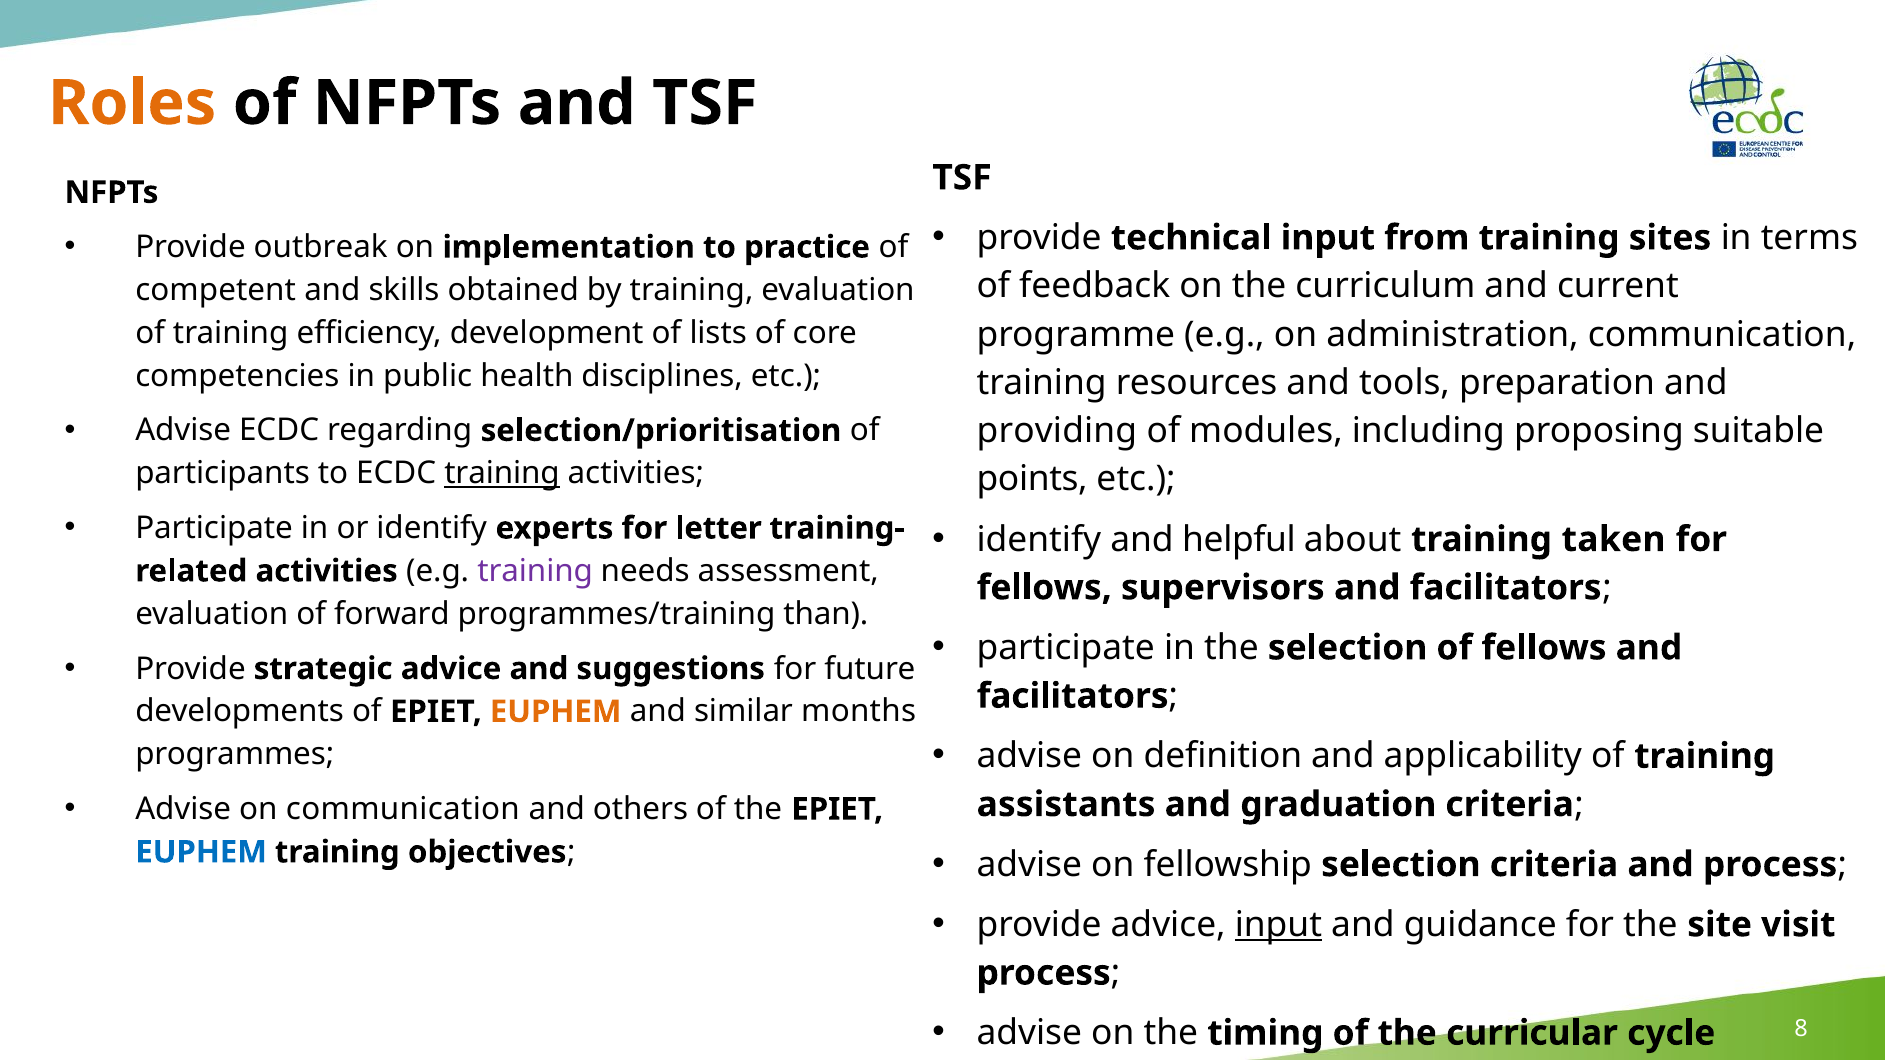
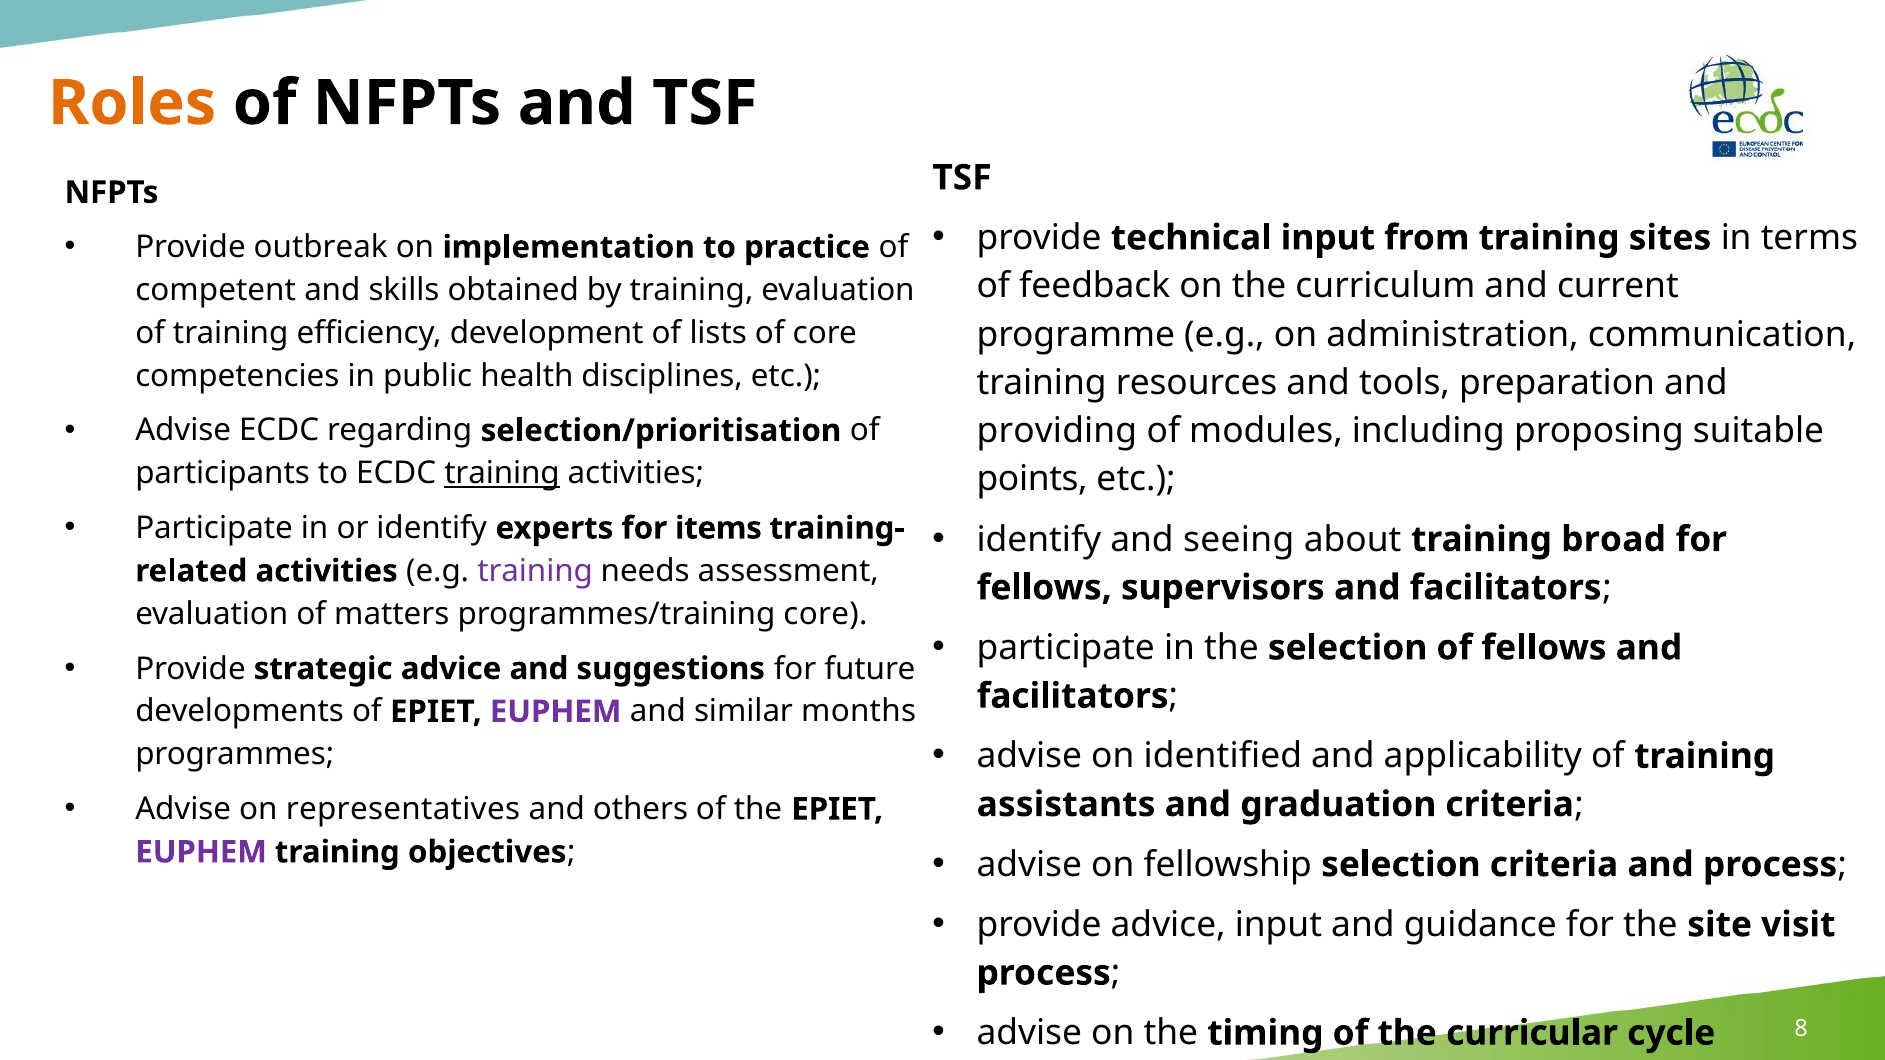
letter: letter -> items
helpful: helpful -> seeing
taken: taken -> broad
forward: forward -> matters
programmes/training than: than -> core
EUPHEM at (556, 712) colour: orange -> purple
definition: definition -> identified
on communication: communication -> representatives
EUPHEM at (201, 852) colour: blue -> purple
input at (1278, 925) underline: present -> none
